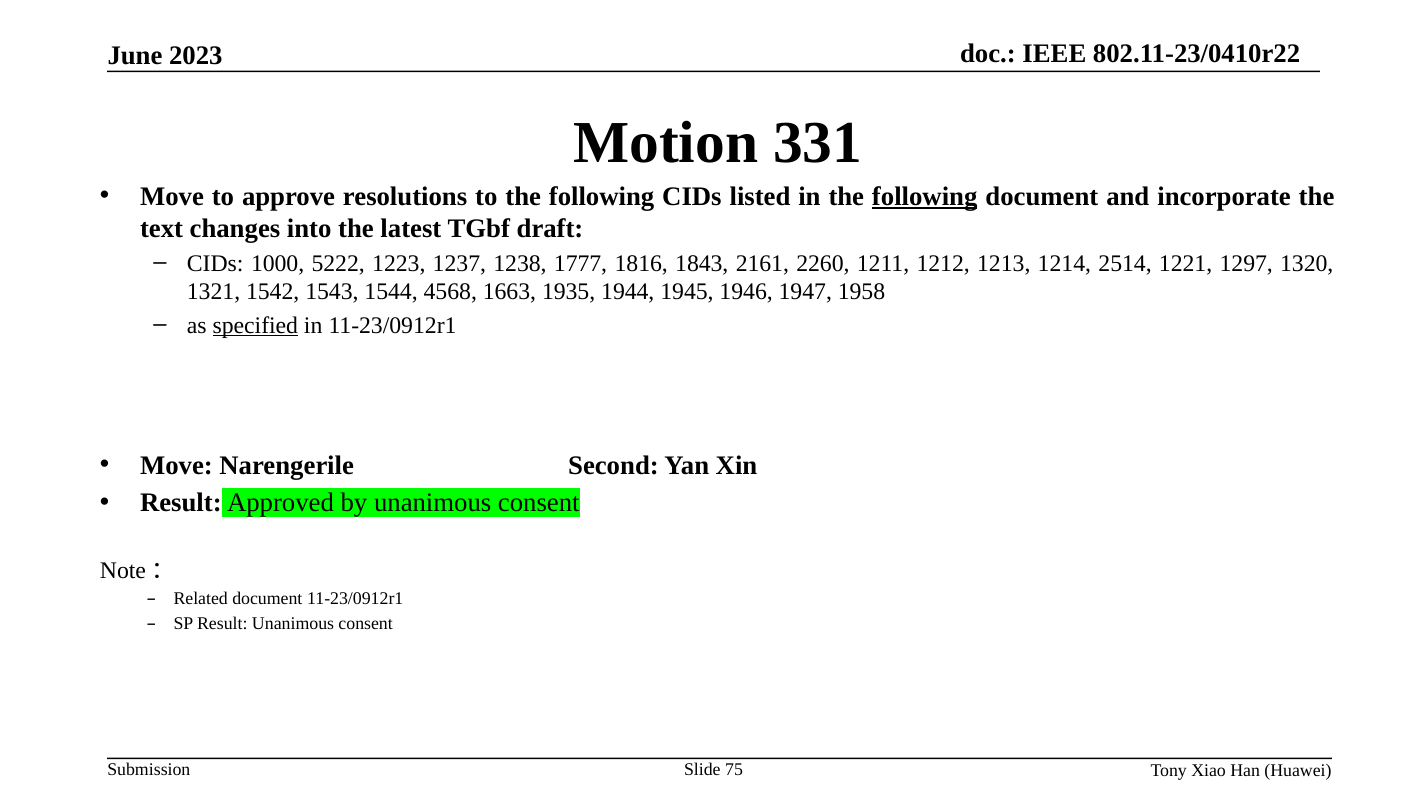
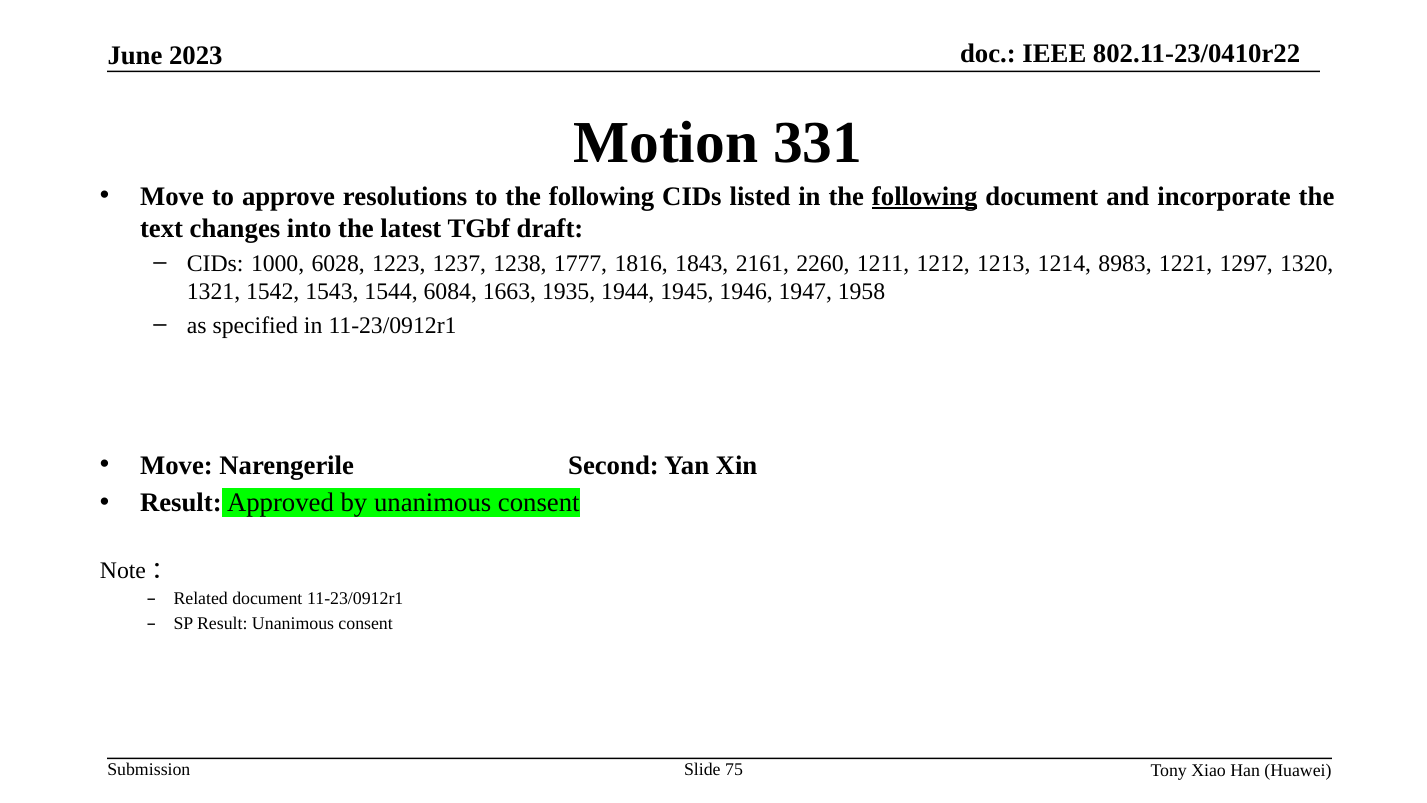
5222: 5222 -> 6028
2514: 2514 -> 8983
4568: 4568 -> 6084
specified underline: present -> none
